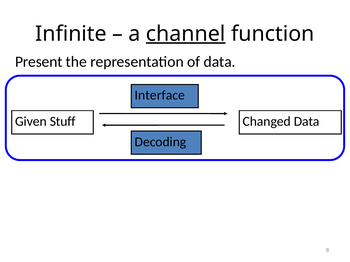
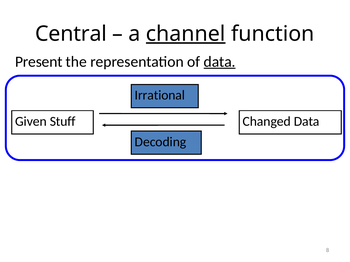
Infinite: Infinite -> Central
data at (220, 62) underline: none -> present
Interface: Interface -> Irrational
